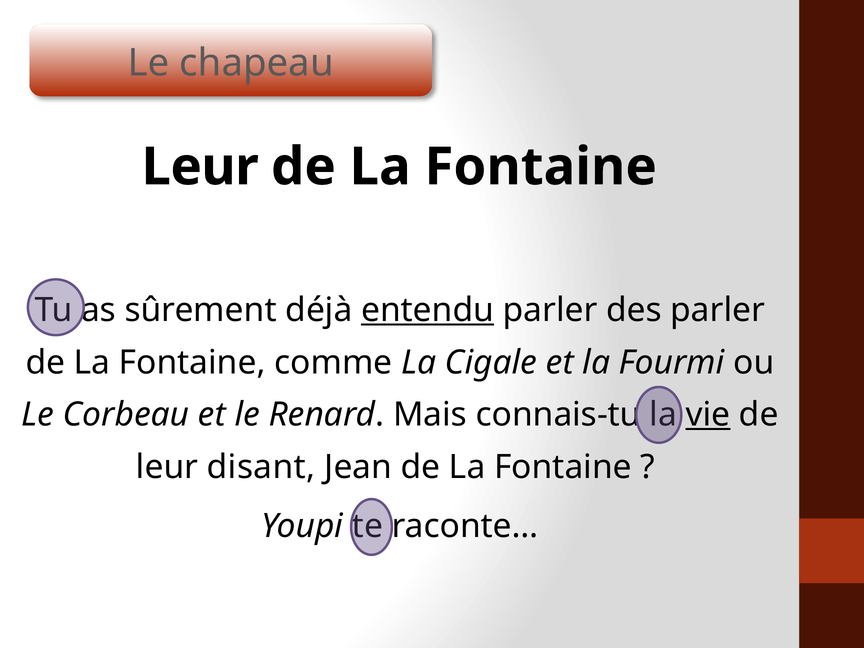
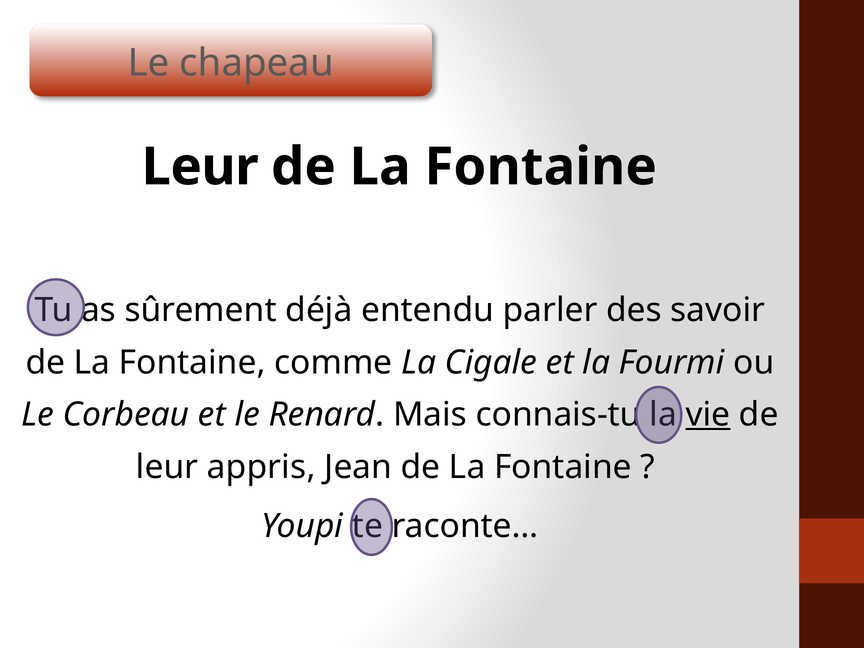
entendu underline: present -> none
des parler: parler -> savoir
disant: disant -> appris
